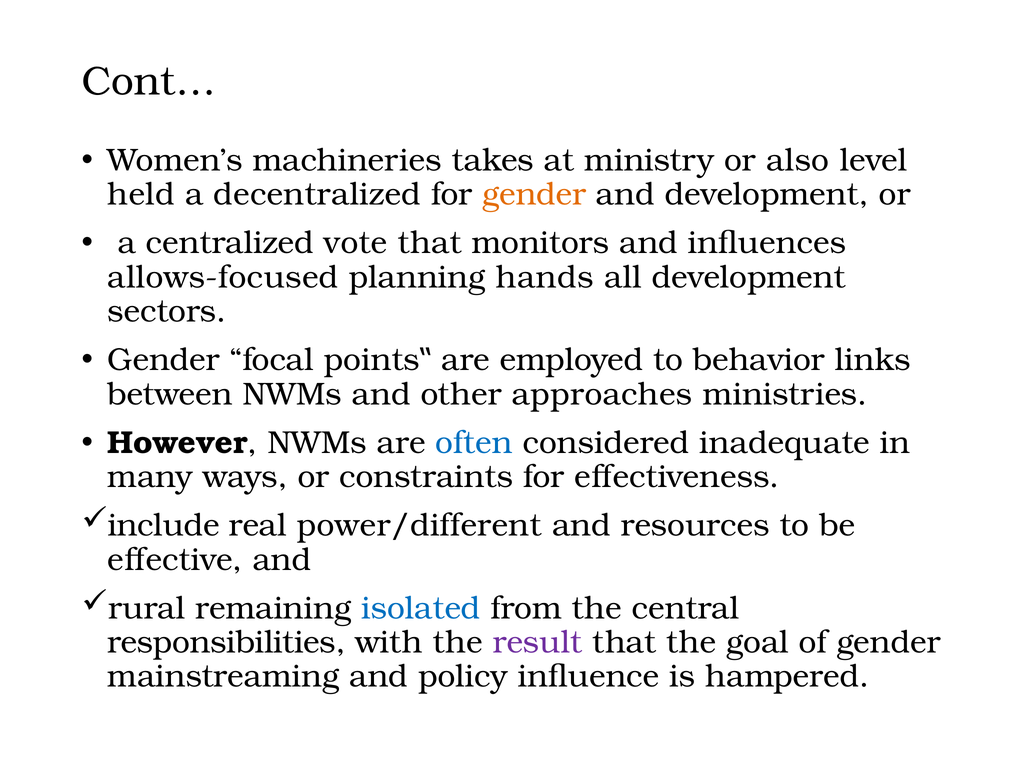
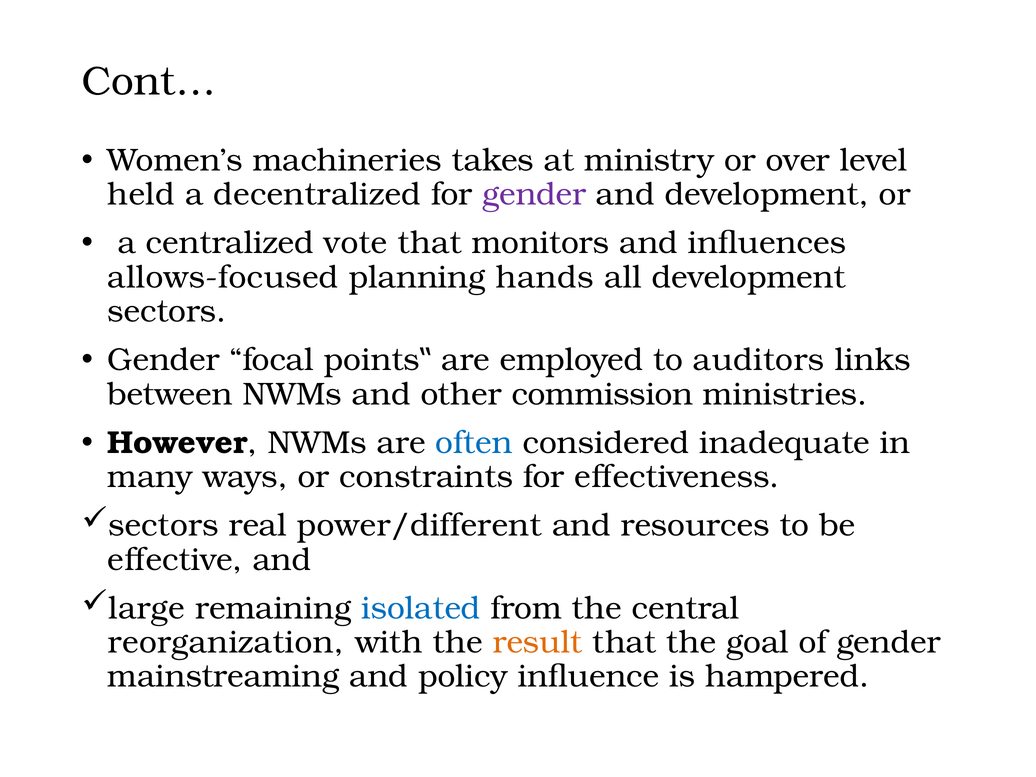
also: also -> over
gender at (534, 194) colour: orange -> purple
behavior: behavior -> auditors
approaches: approaches -> commission
include at (164, 525): include -> sectors
rural: rural -> large
responsibilities: responsibilities -> reorganization
result colour: purple -> orange
